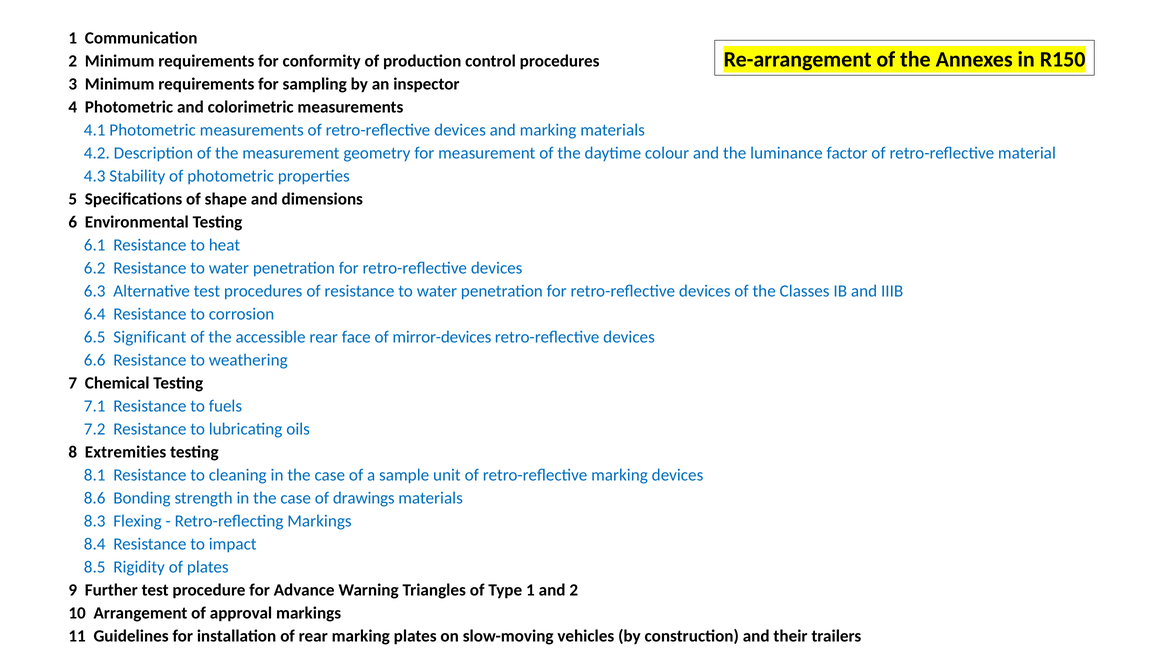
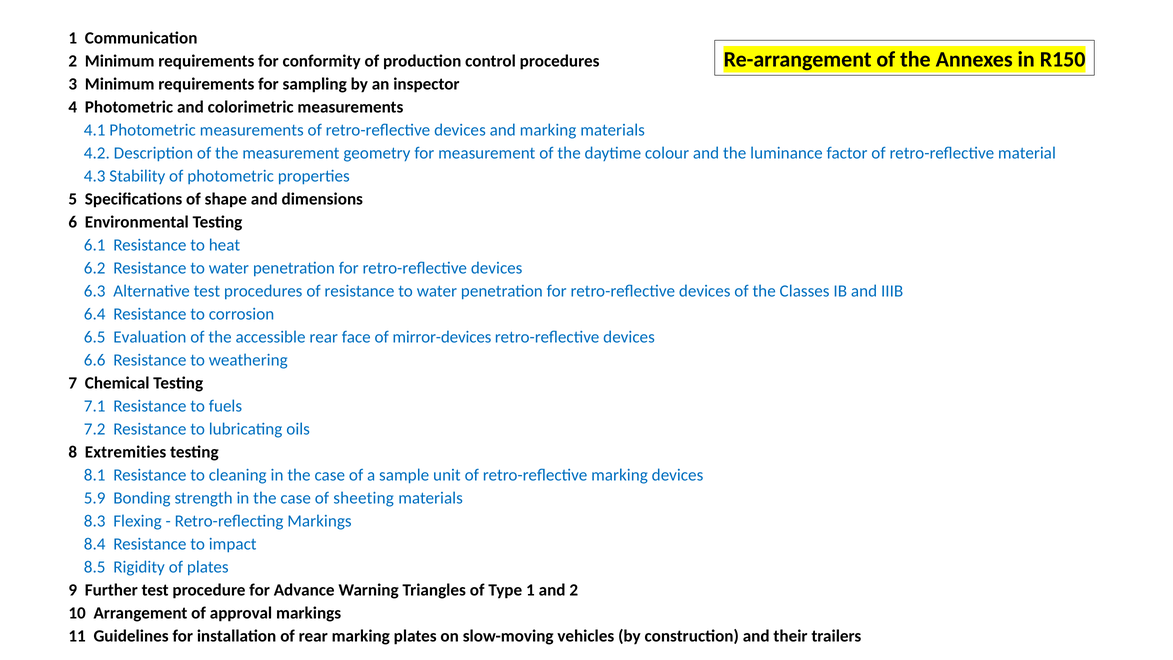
Significant: Significant -> Evaluation
8.6: 8.6 -> 5.9
drawings: drawings -> sheeting
